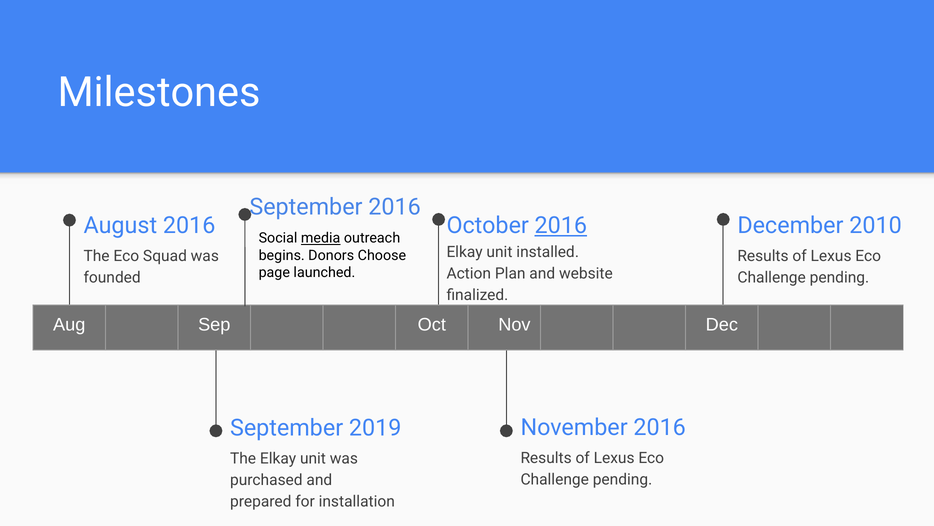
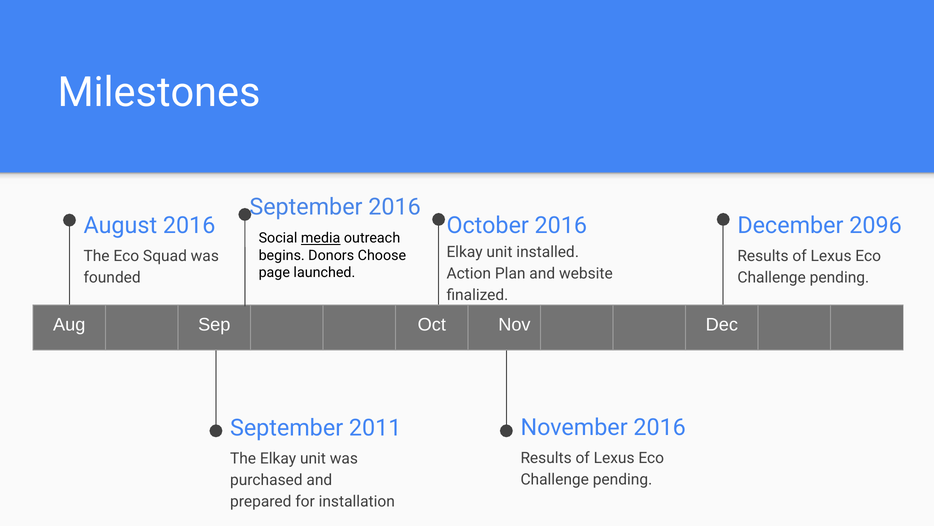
2016 at (561, 226) underline: present -> none
2010: 2010 -> 2096
2019: 2019 -> 2011
